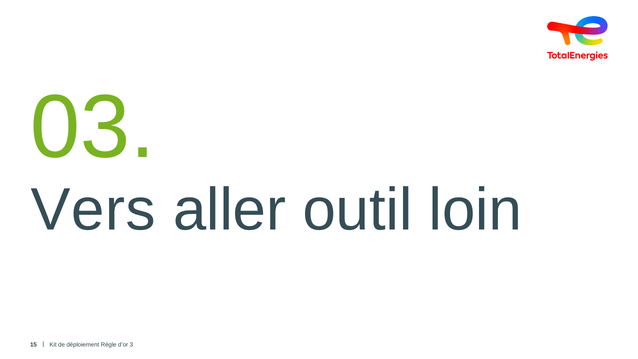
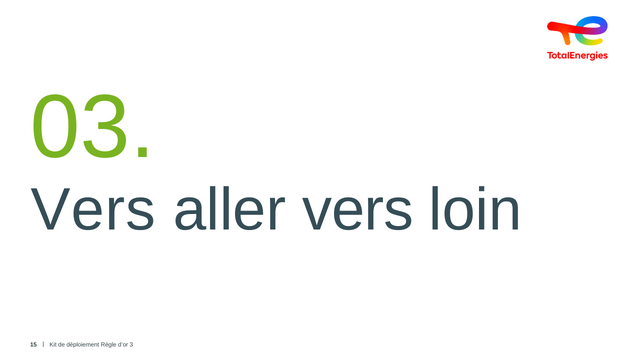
aller outil: outil -> vers
